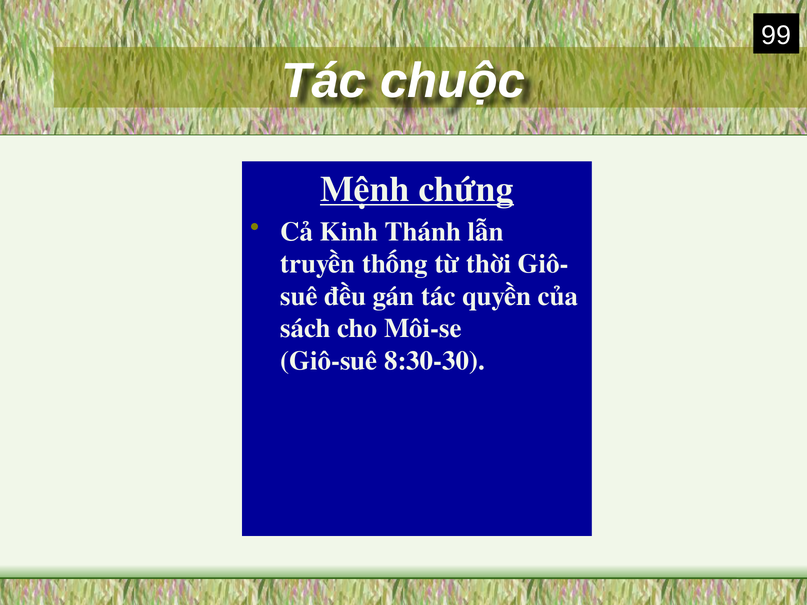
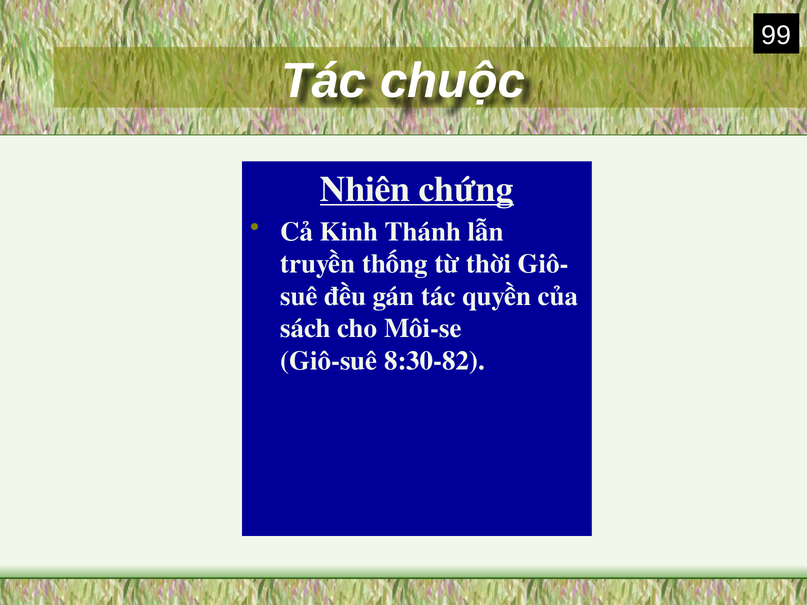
Mệnh: Mệnh -> Nhiên
8:30-30: 8:30-30 -> 8:30-82
